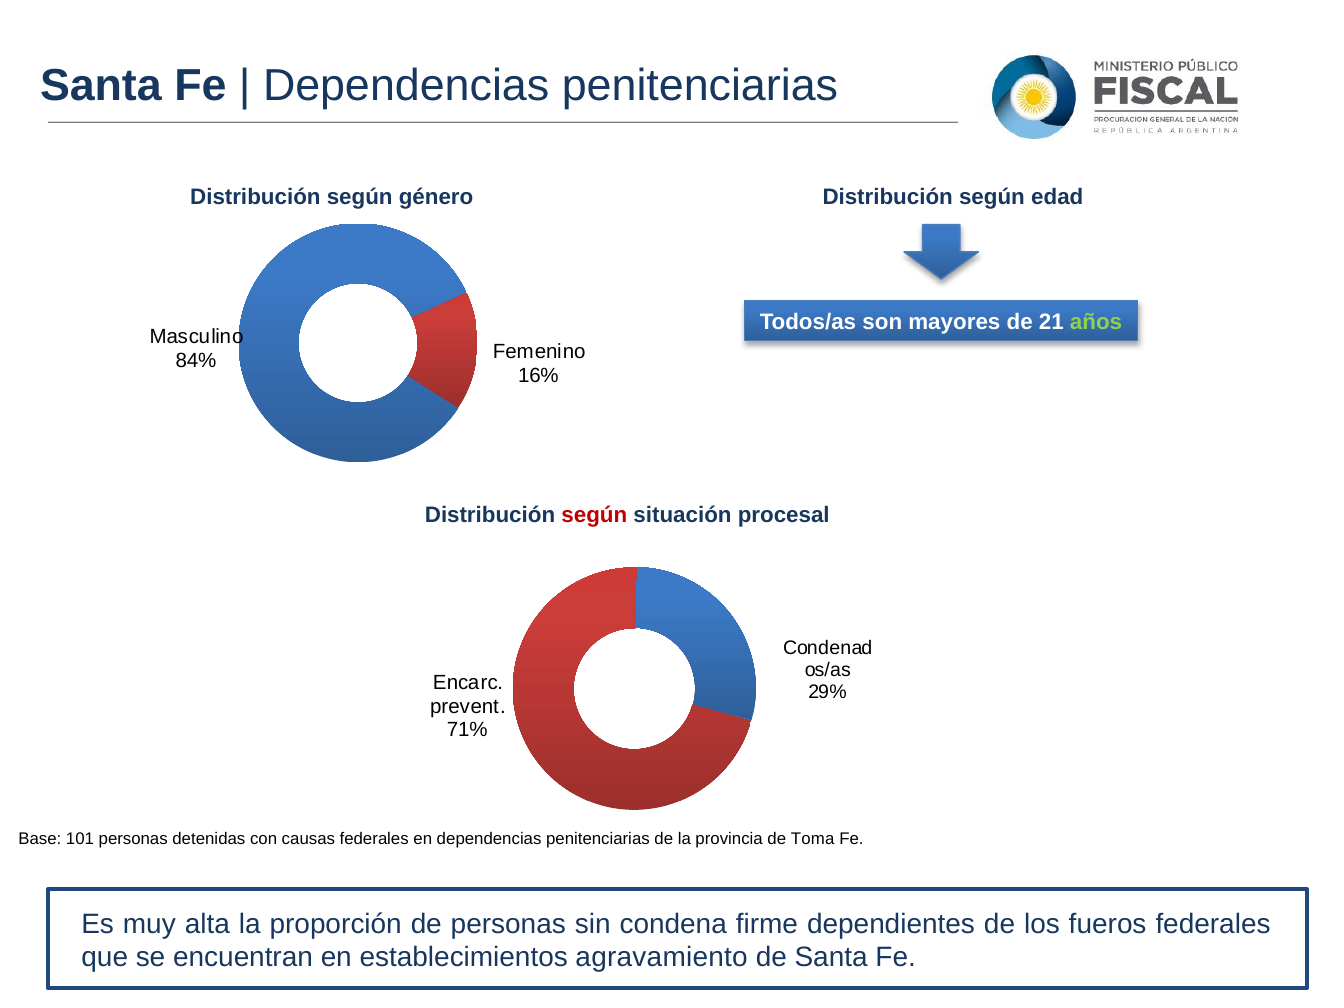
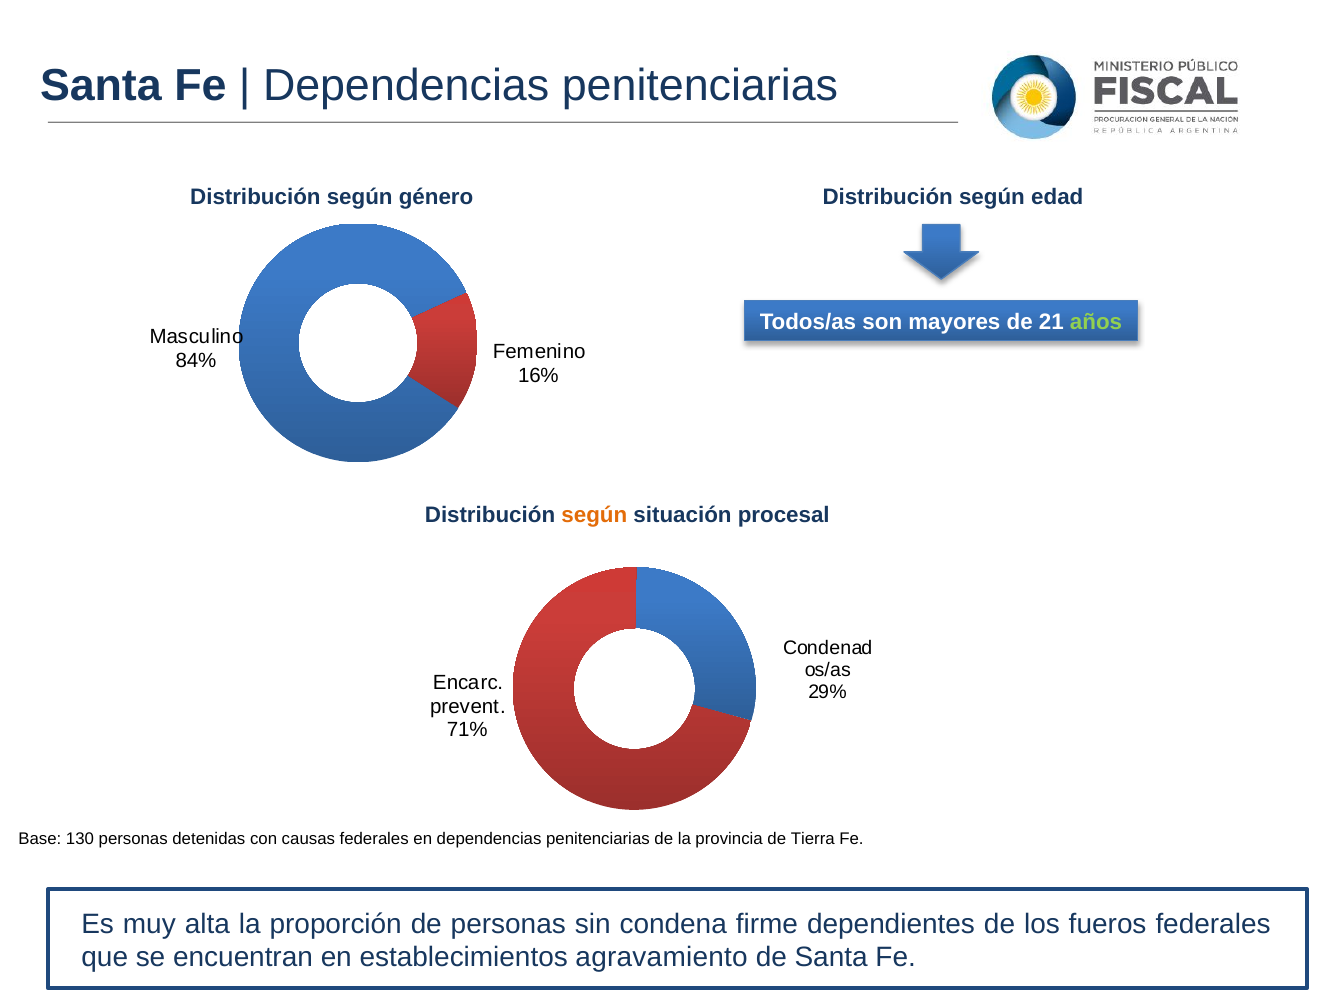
según at (594, 515) colour: red -> orange
101: 101 -> 130
Toma: Toma -> Tierra
